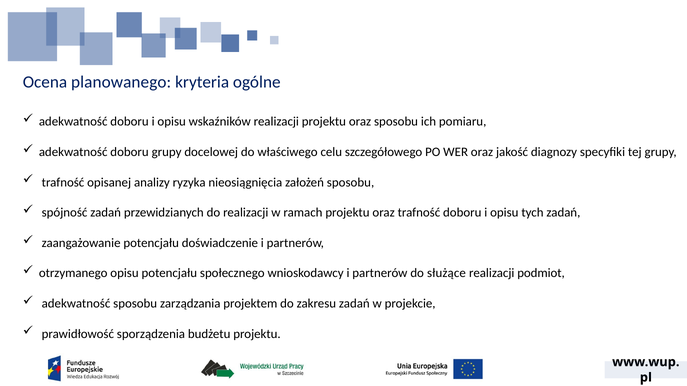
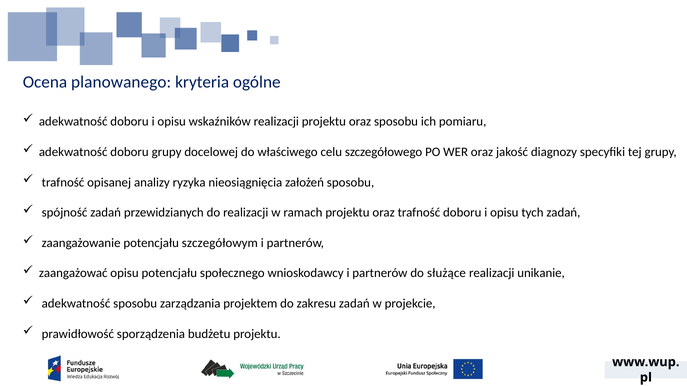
doświadczenie: doświadczenie -> szczegółowym
otrzymanego: otrzymanego -> zaangażować
podmiot: podmiot -> unikanie
